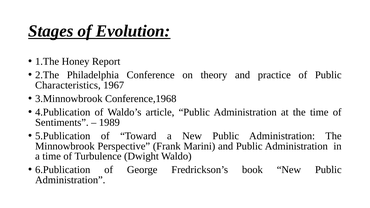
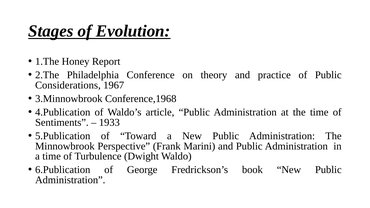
Characteristics: Characteristics -> Considerations
1989: 1989 -> 1933
